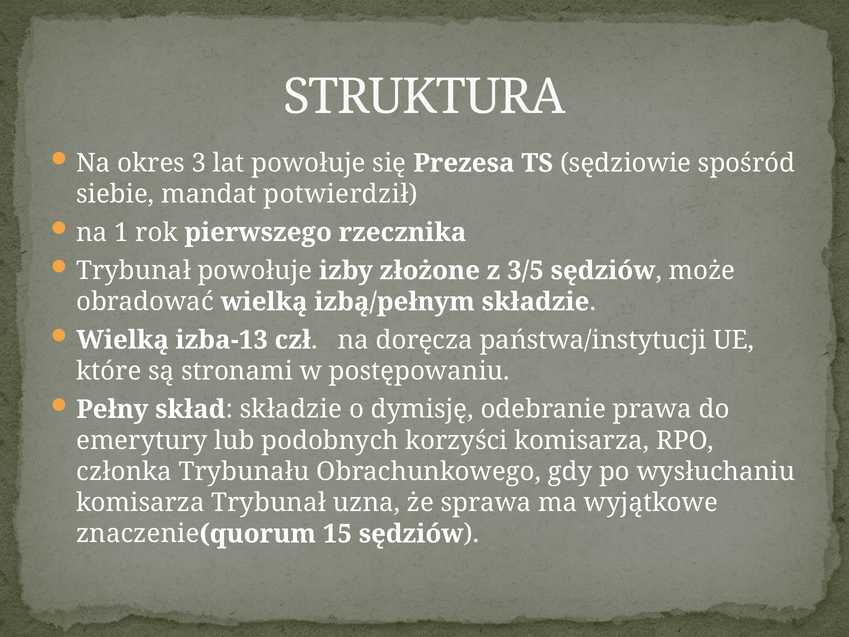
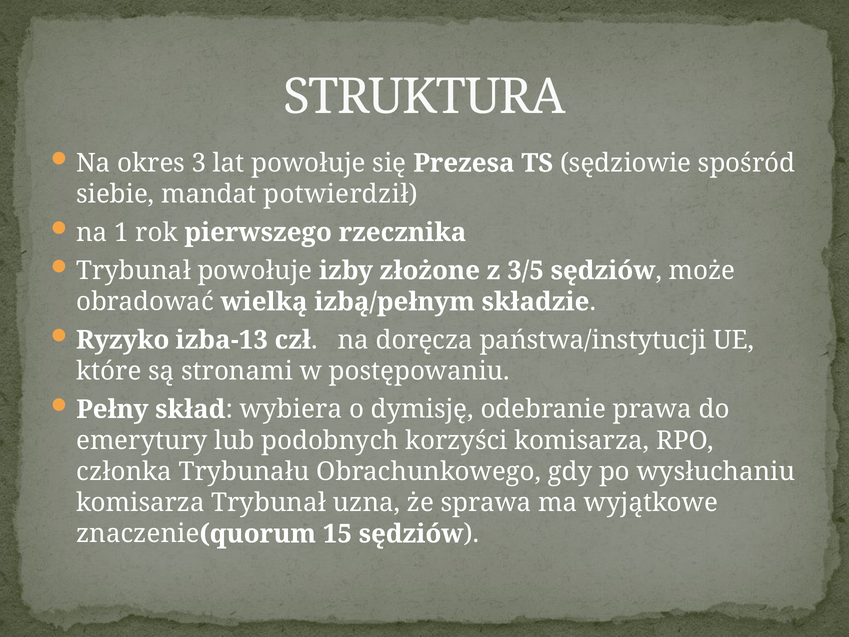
Wielką at (123, 340): Wielką -> Ryzyko
skład składzie: składzie -> wybiera
